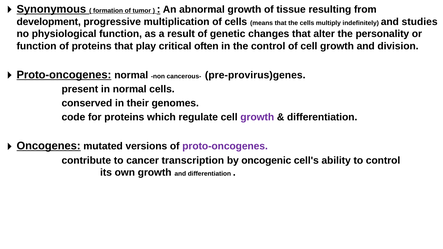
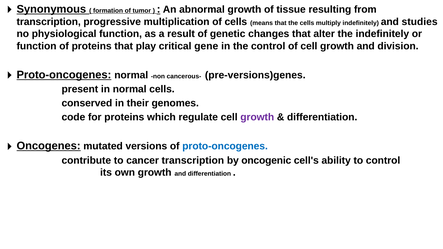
development at (49, 22): development -> transcription
the personality: personality -> indefinitely
often: often -> gene
pre-provirus)genes: pre-provirus)genes -> pre-versions)genes
proto-oncogenes at (225, 146) colour: purple -> blue
